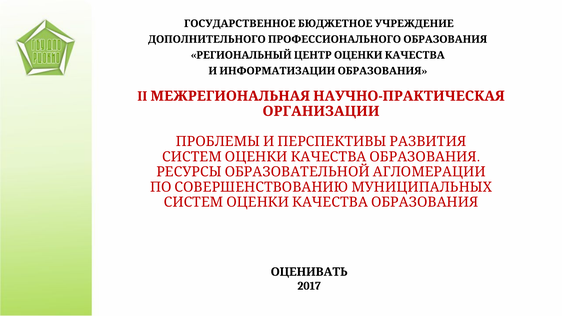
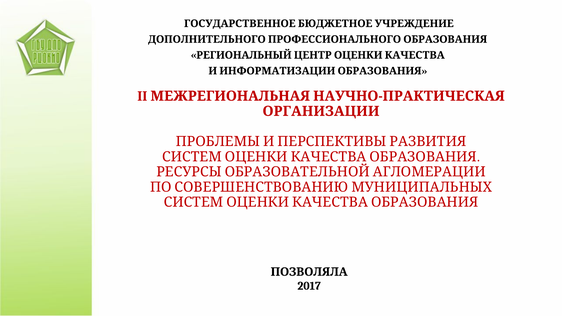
ОЦЕНИВАТЬ: ОЦЕНИВАТЬ -> ПОЗВОЛЯЛА
